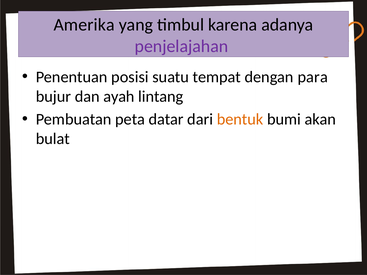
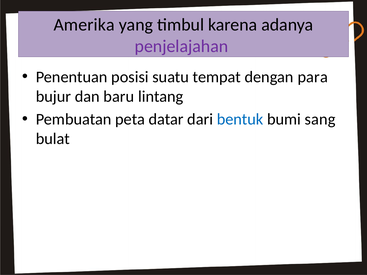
ayah: ayah -> baru
bentuk colour: orange -> blue
akan: akan -> sang
